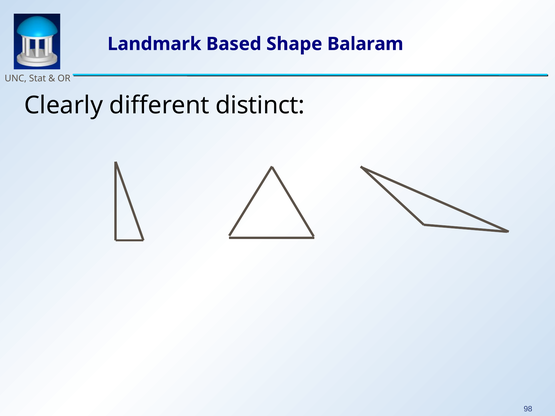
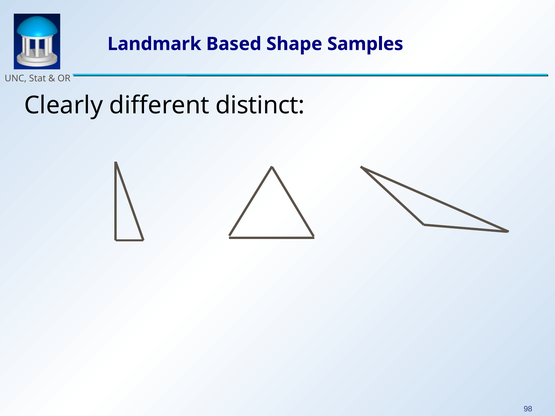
Balaram: Balaram -> Samples
